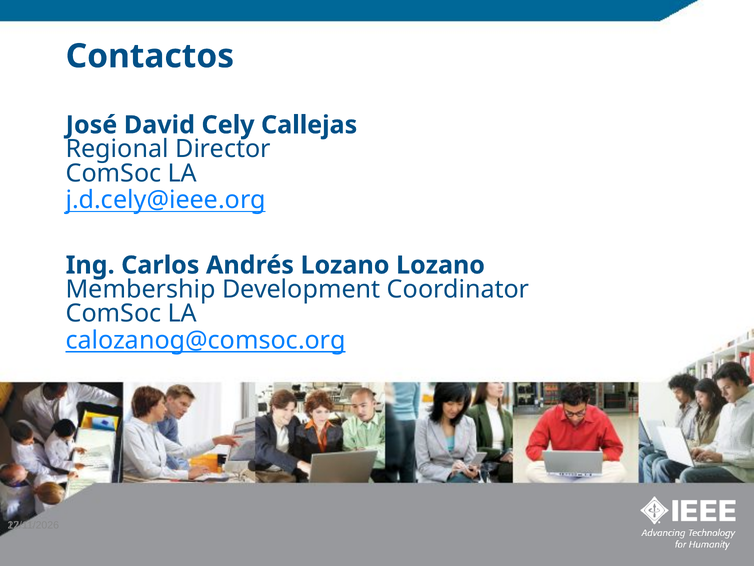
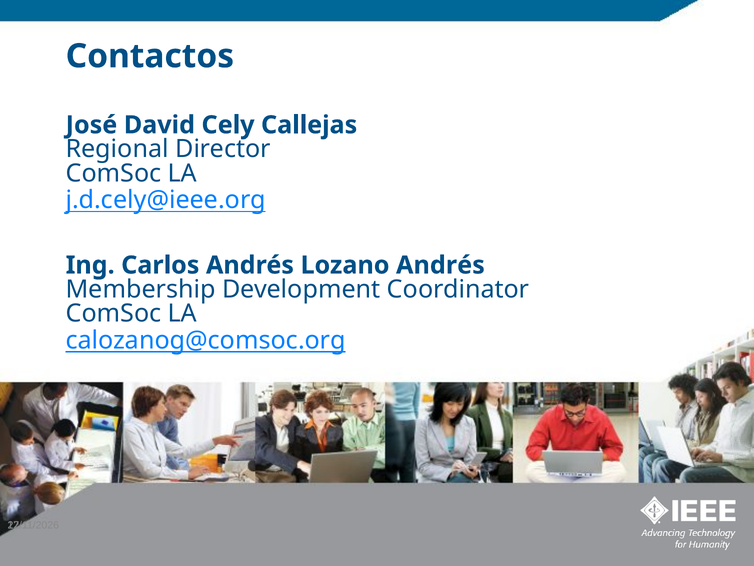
Lozano Lozano: Lozano -> Andrés
